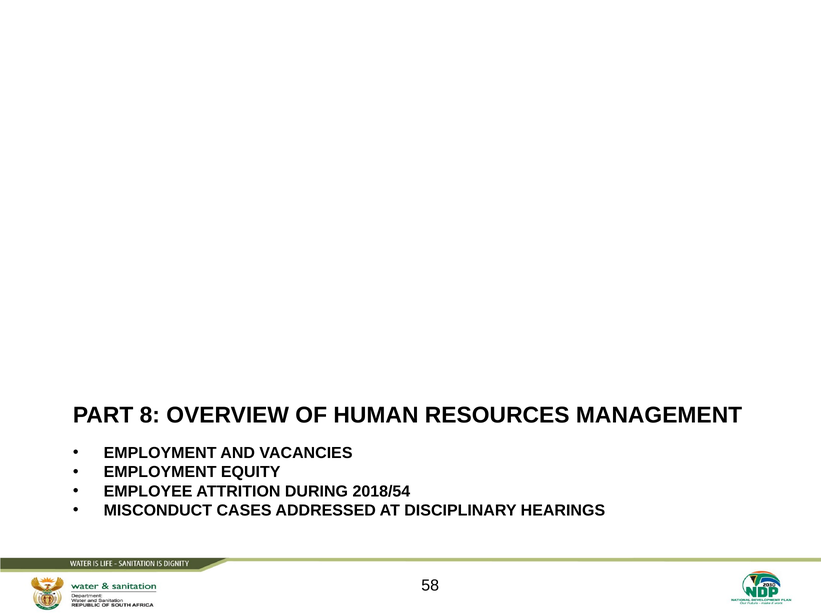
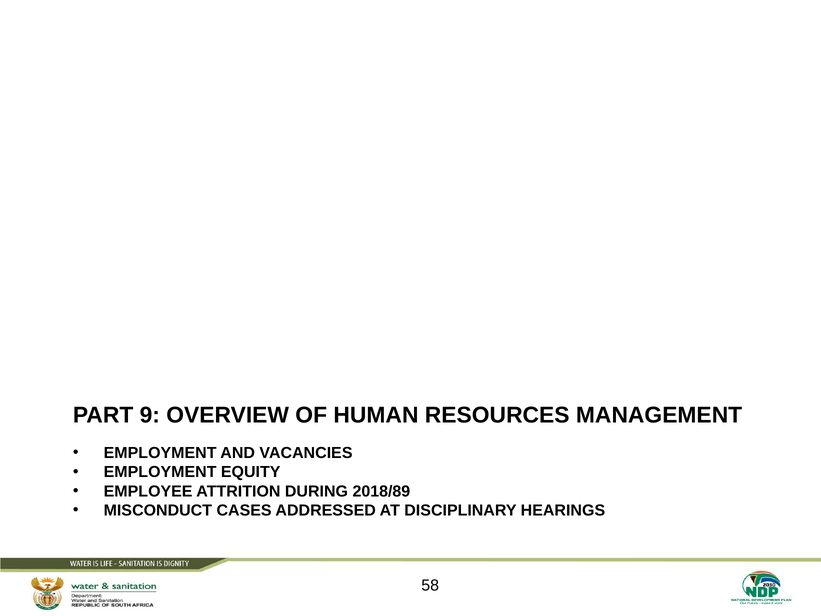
8: 8 -> 9
2018/54: 2018/54 -> 2018/89
